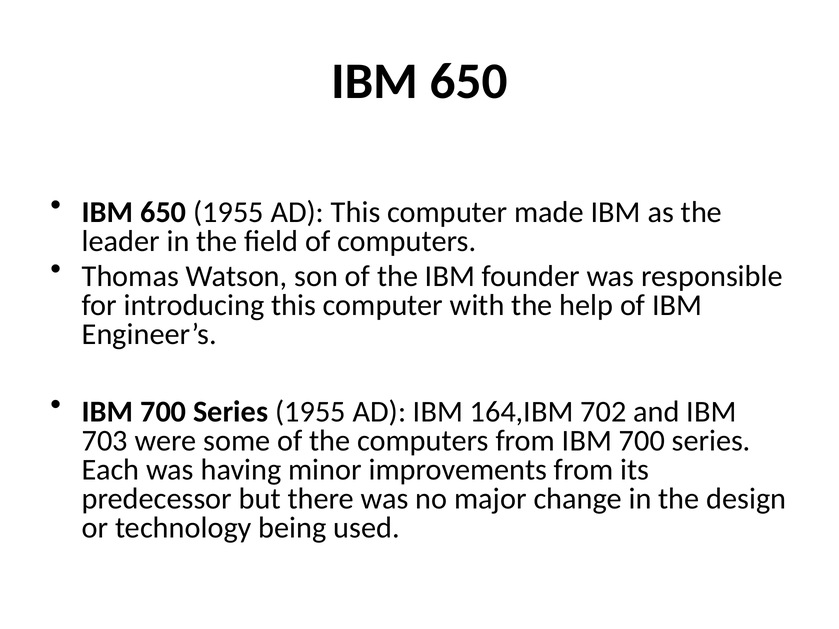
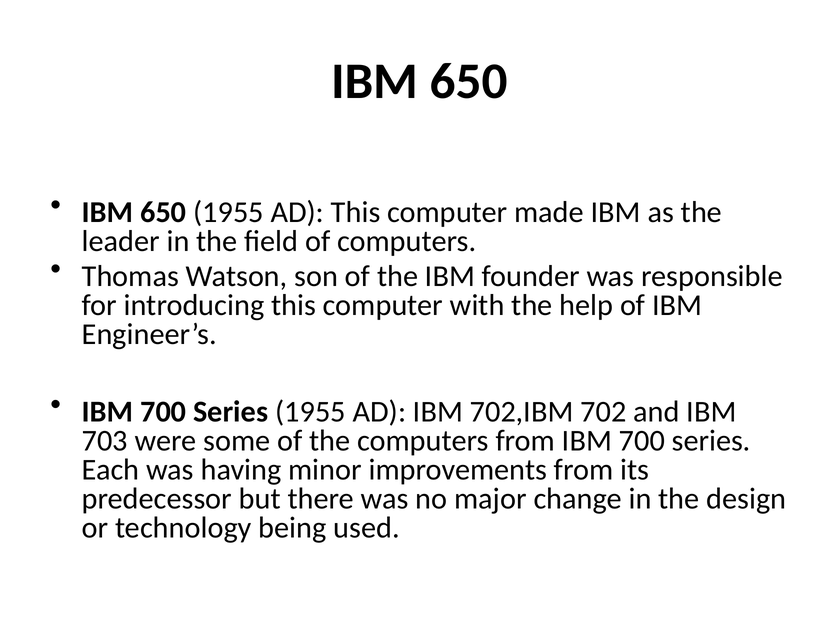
164,IBM: 164,IBM -> 702,IBM
